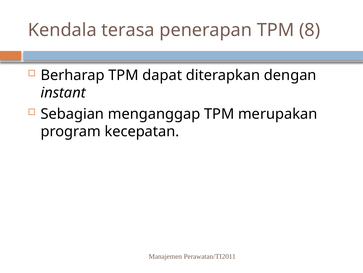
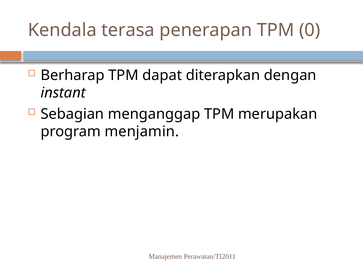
8: 8 -> 0
kecepatan: kecepatan -> menjamin
